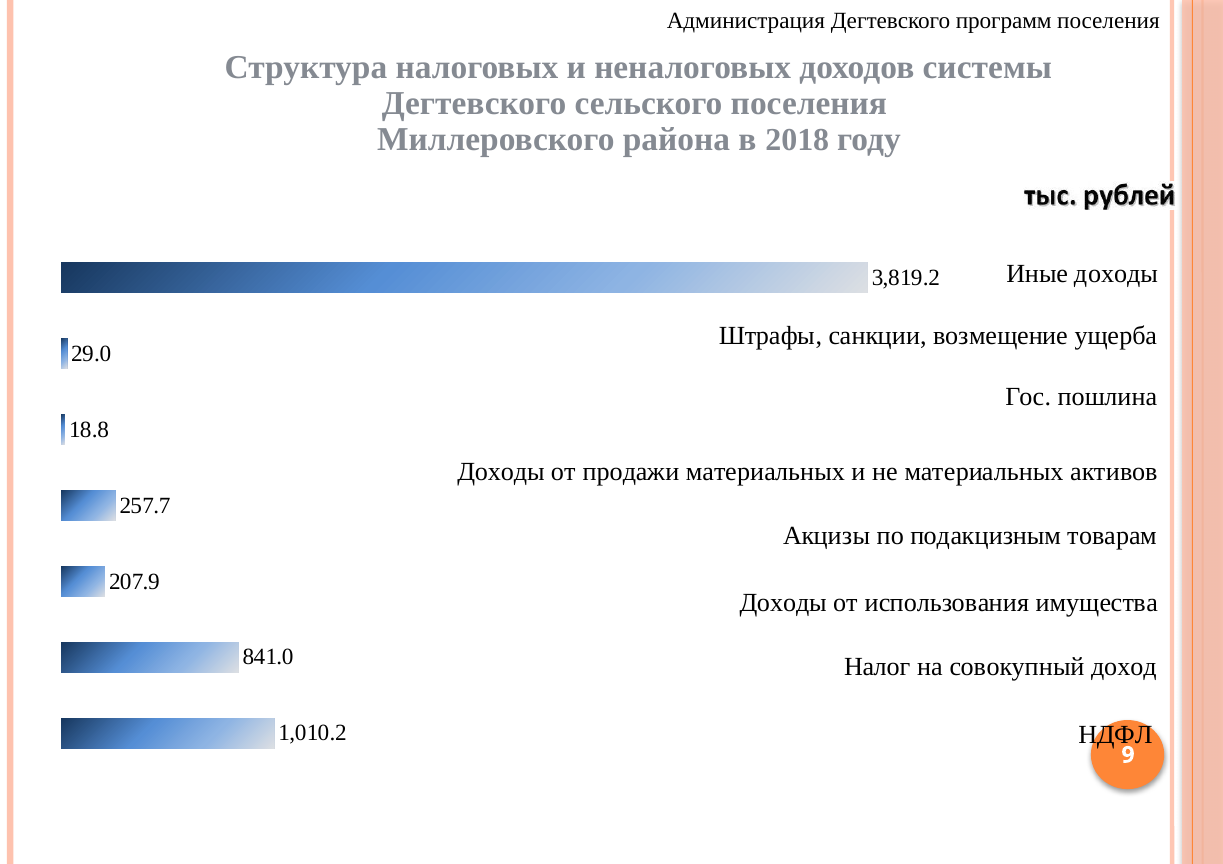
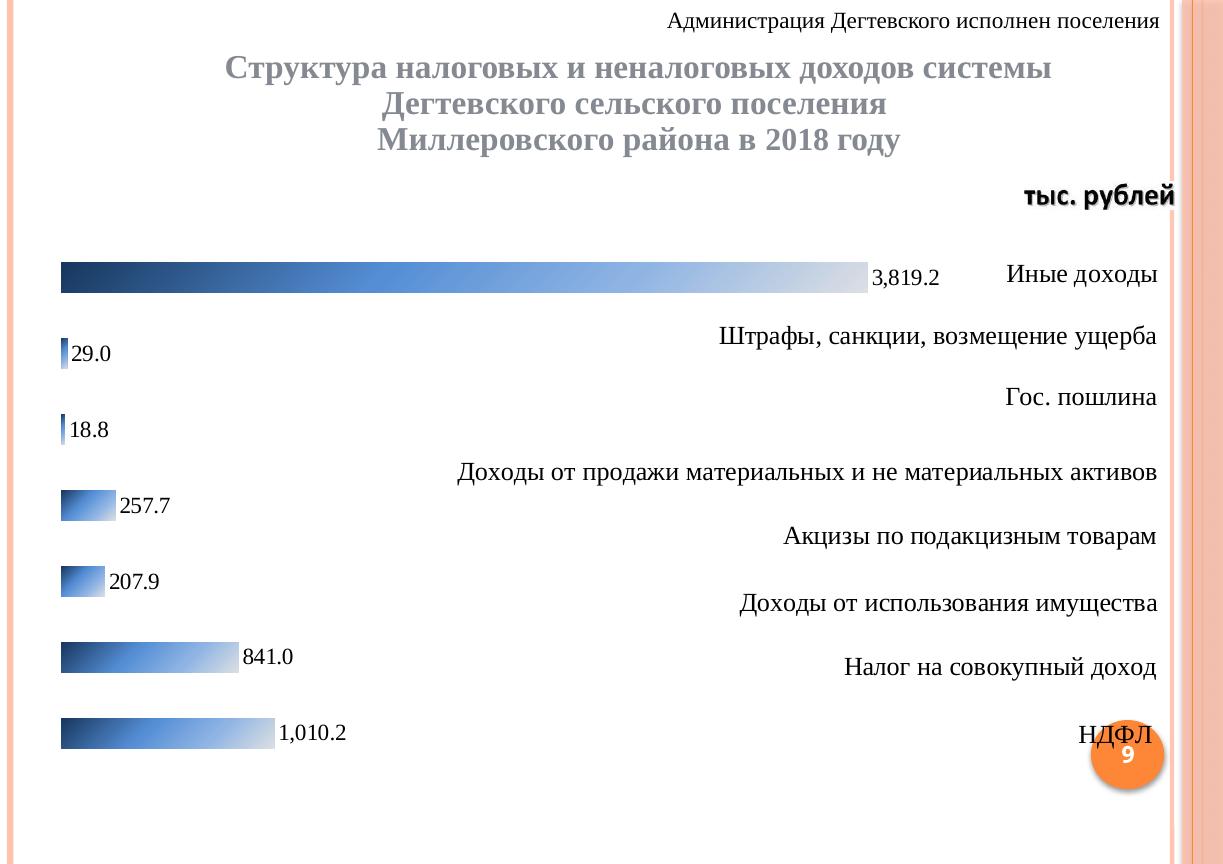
программ: программ -> исполнен
